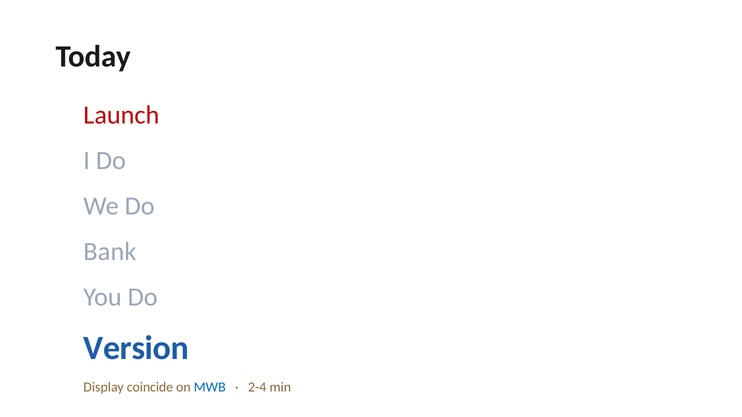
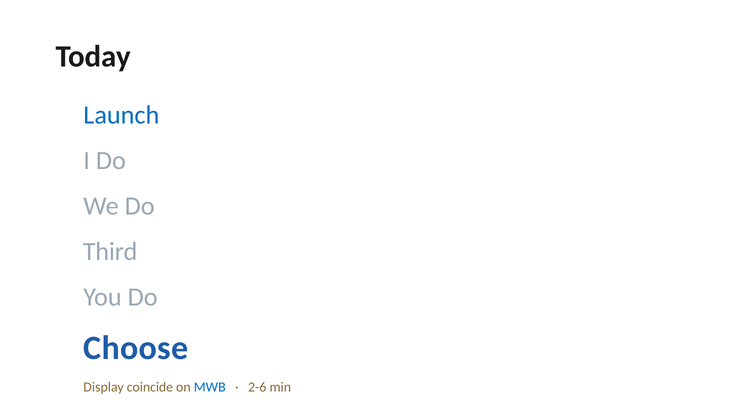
Launch colour: red -> blue
Bank: Bank -> Third
Version: Version -> Choose
2-4: 2-4 -> 2-6
